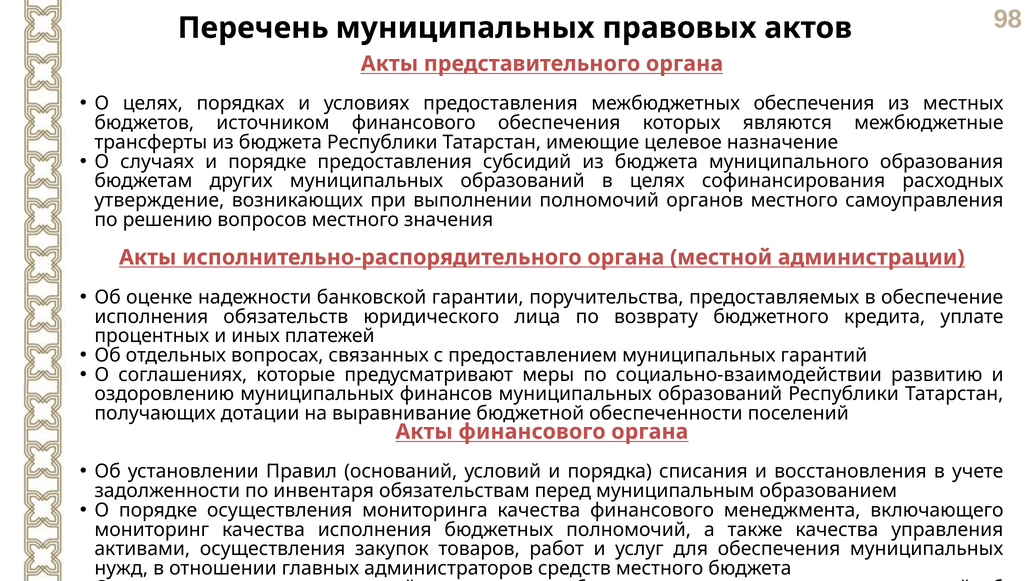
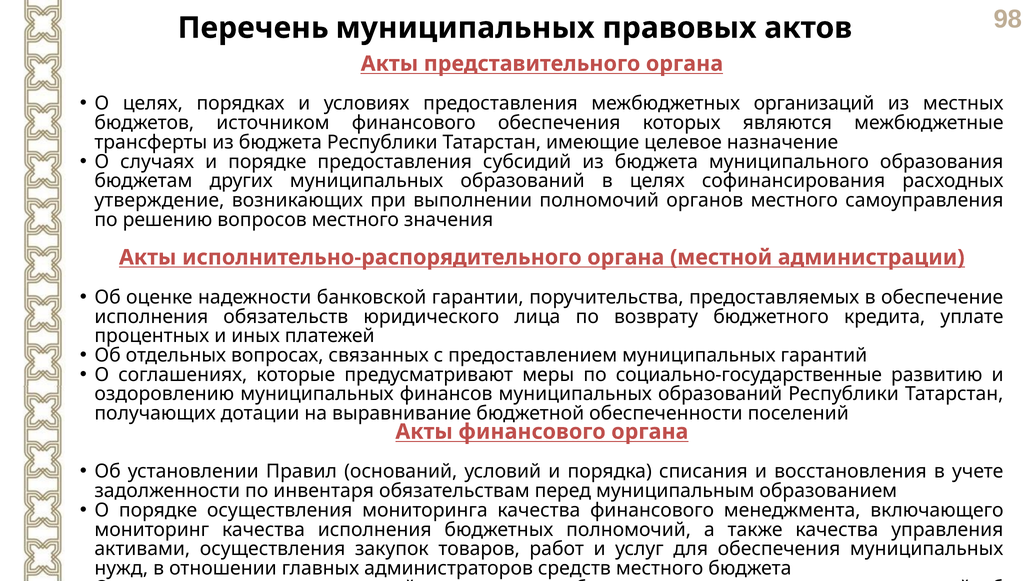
межбюджетных обеспечения: обеспечения -> организаций
социально-взаимодействии: социально-взаимодействии -> социально-государственные
